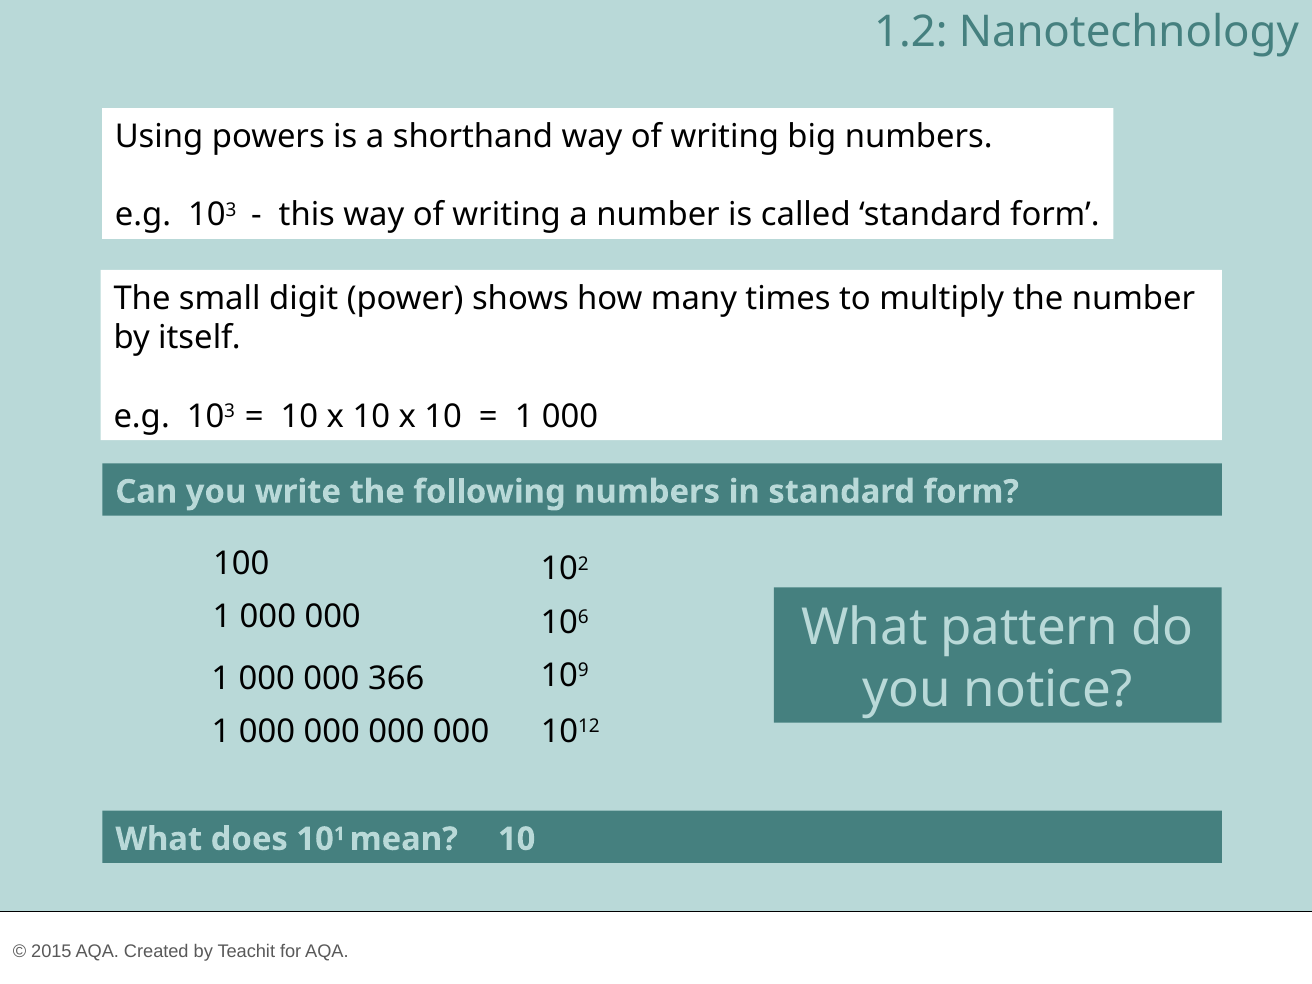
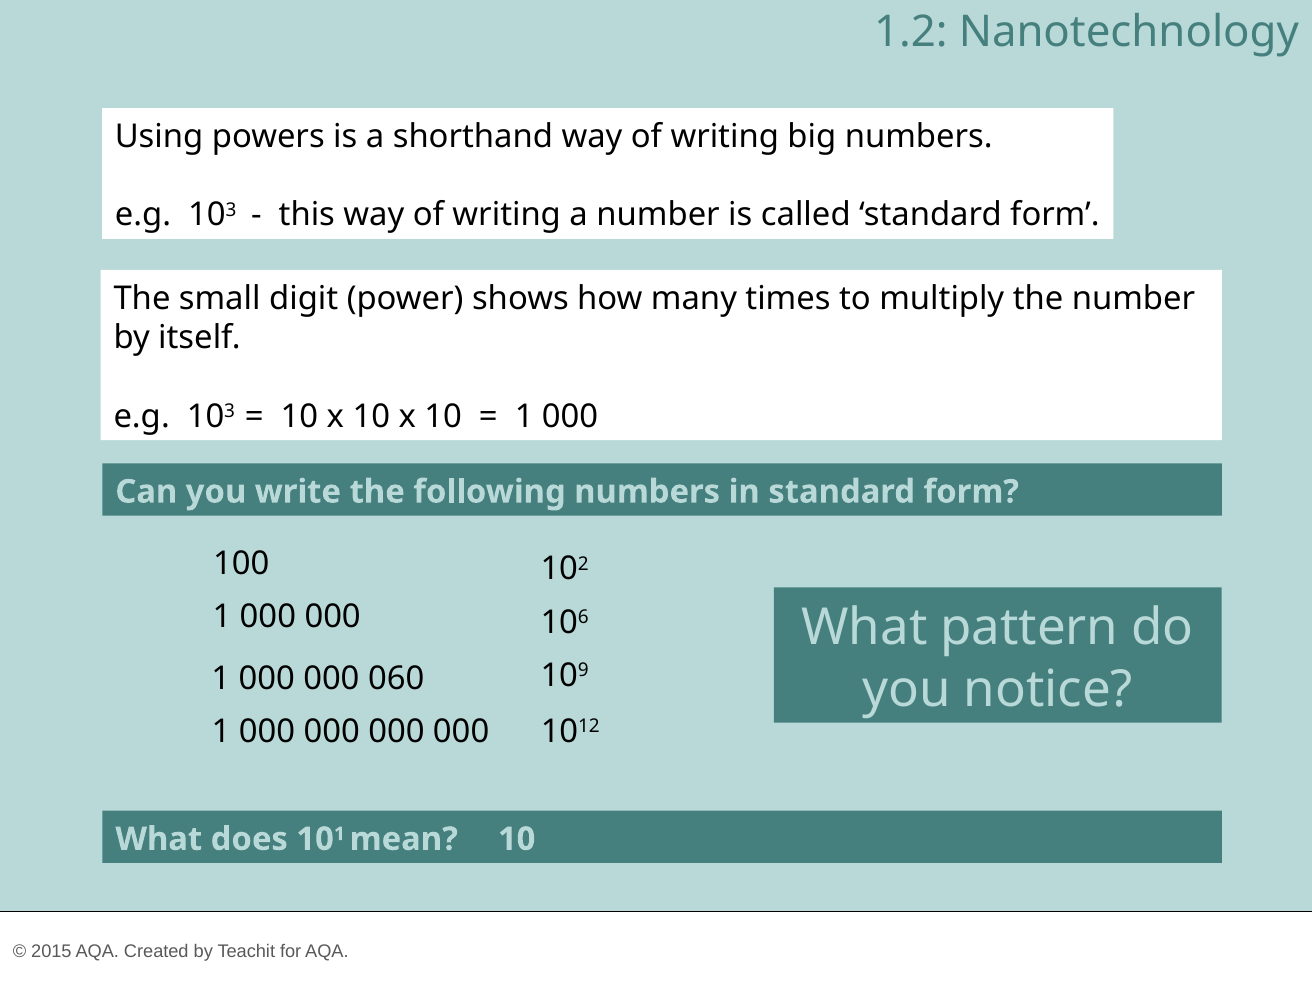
366: 366 -> 060
